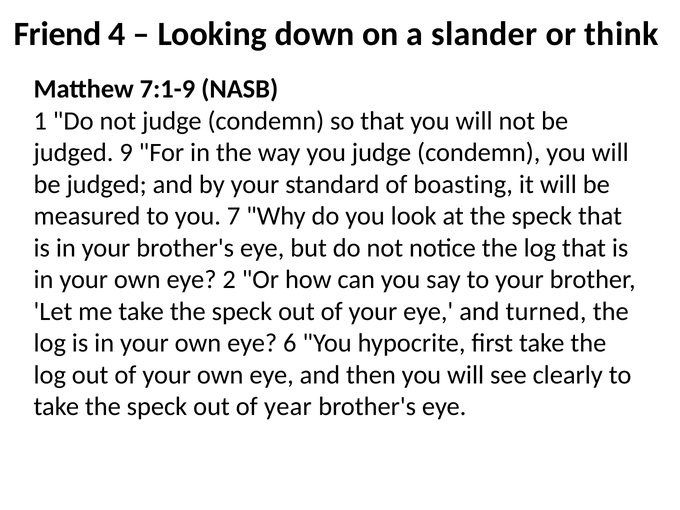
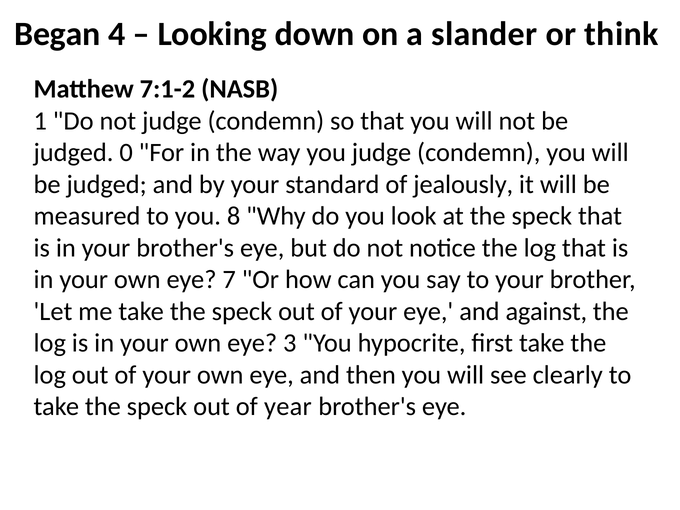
Friend: Friend -> Began
7:1-9: 7:1-9 -> 7:1-2
9: 9 -> 0
boasting: boasting -> jealously
7: 7 -> 8
2: 2 -> 7
turned: turned -> against
6: 6 -> 3
